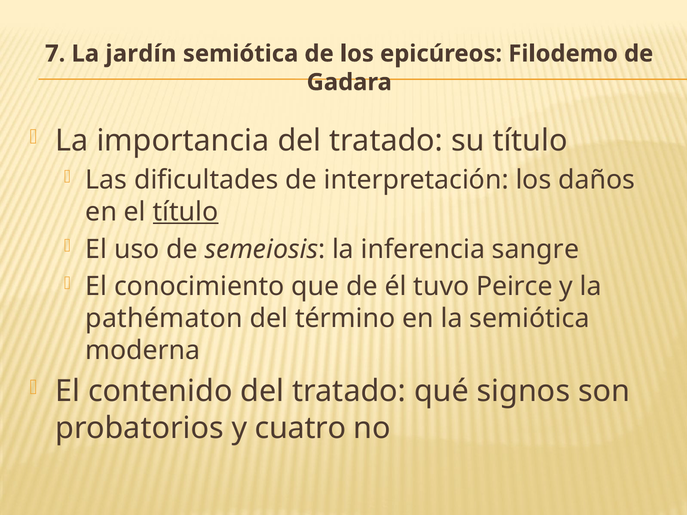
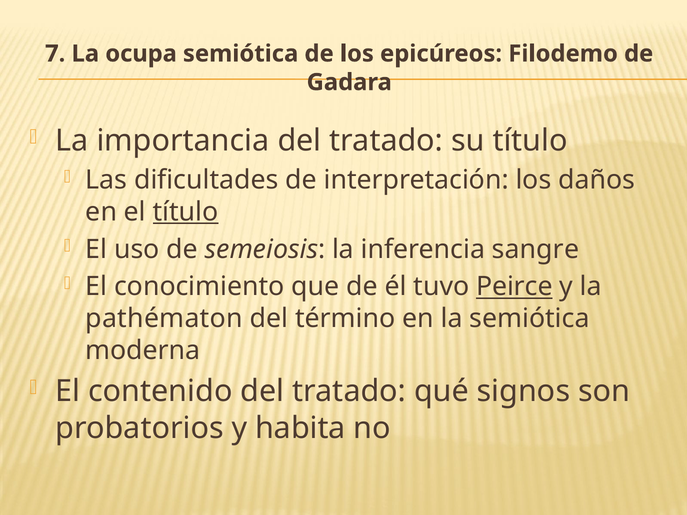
jardín: jardín -> ocupa
Peirce underline: none -> present
cuatro: cuatro -> habita
